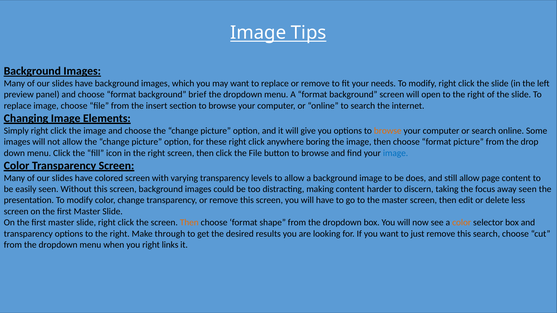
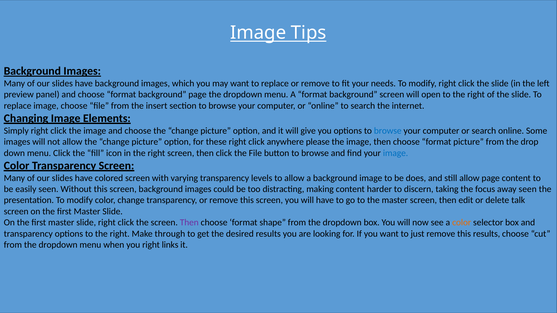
background brief: brief -> page
browse at (388, 131) colour: orange -> blue
boring: boring -> please
less: less -> talk
Then at (189, 223) colour: orange -> purple
this search: search -> results
